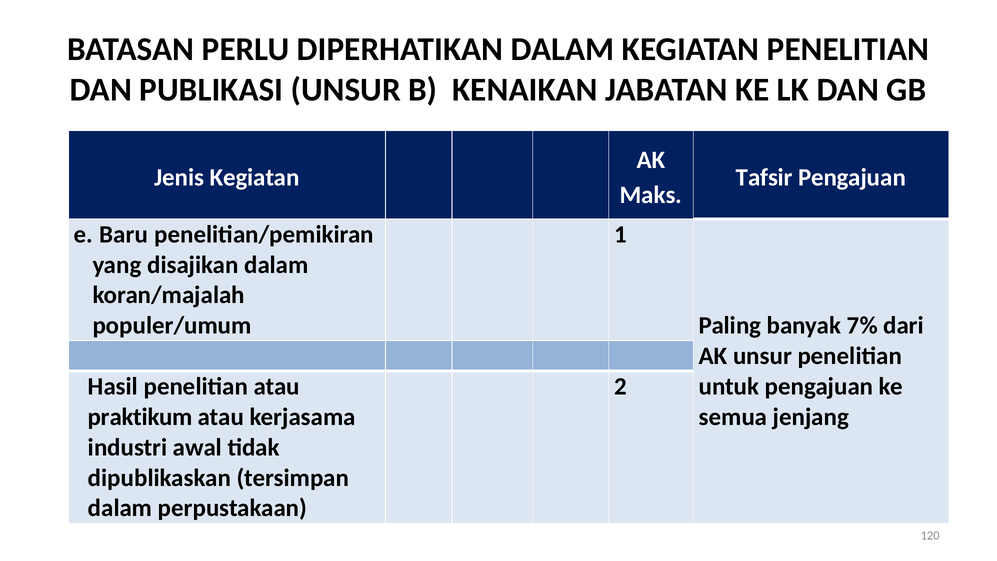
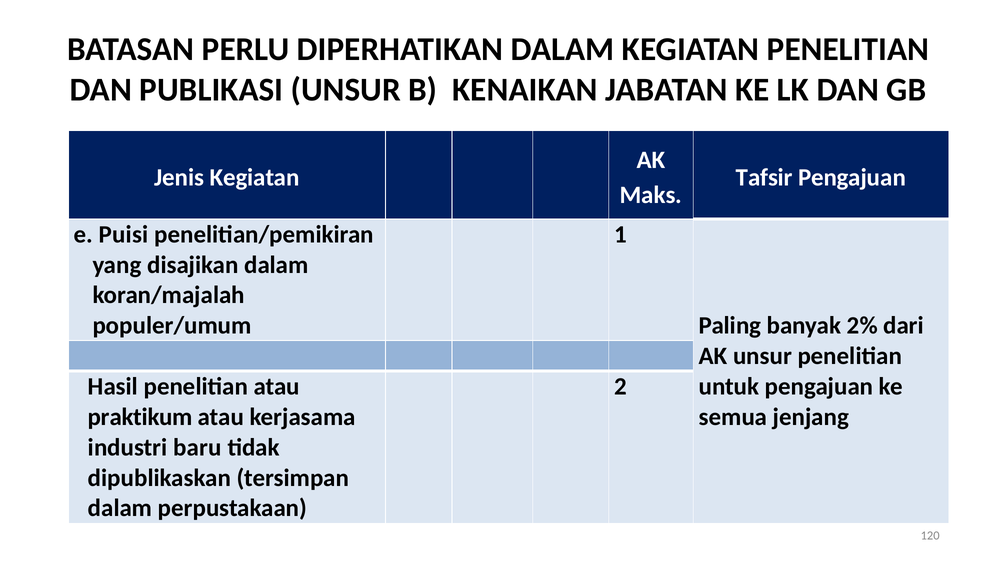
Baru: Baru -> Puisi
7%: 7% -> 2%
awal: awal -> baru
